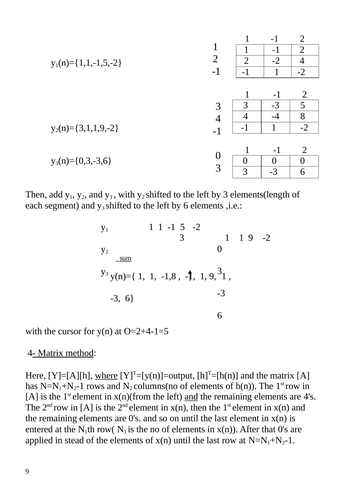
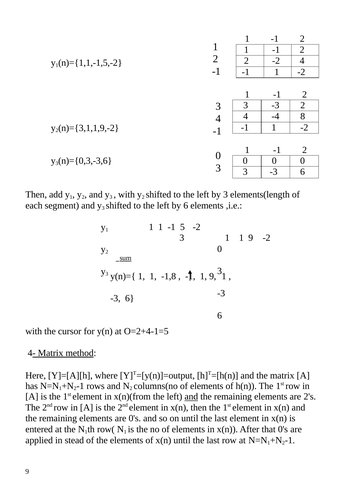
-3 5: 5 -> 2
where underline: present -> none
4's: 4's -> 2's
